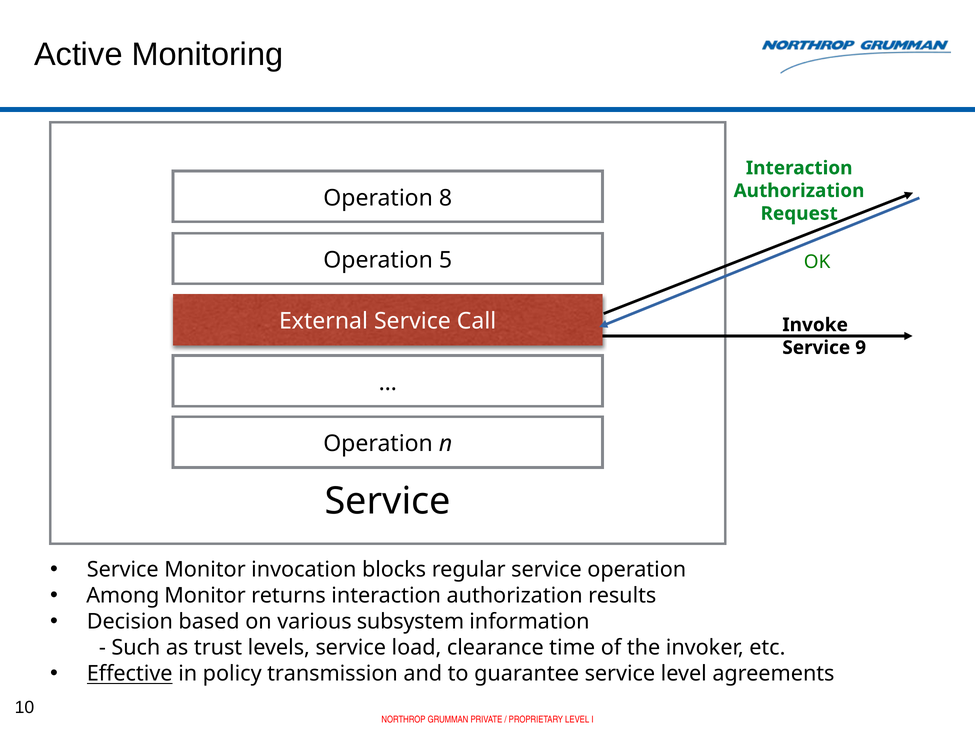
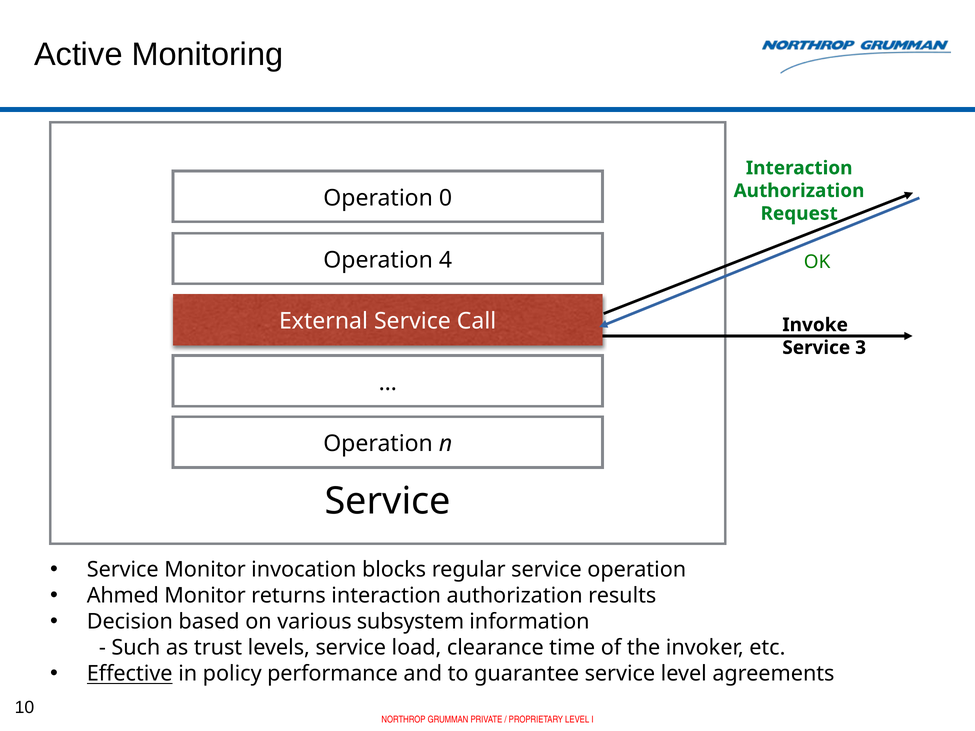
8: 8 -> 0
5: 5 -> 4
9: 9 -> 3
Among: Among -> Ahmed
transmission: transmission -> performance
